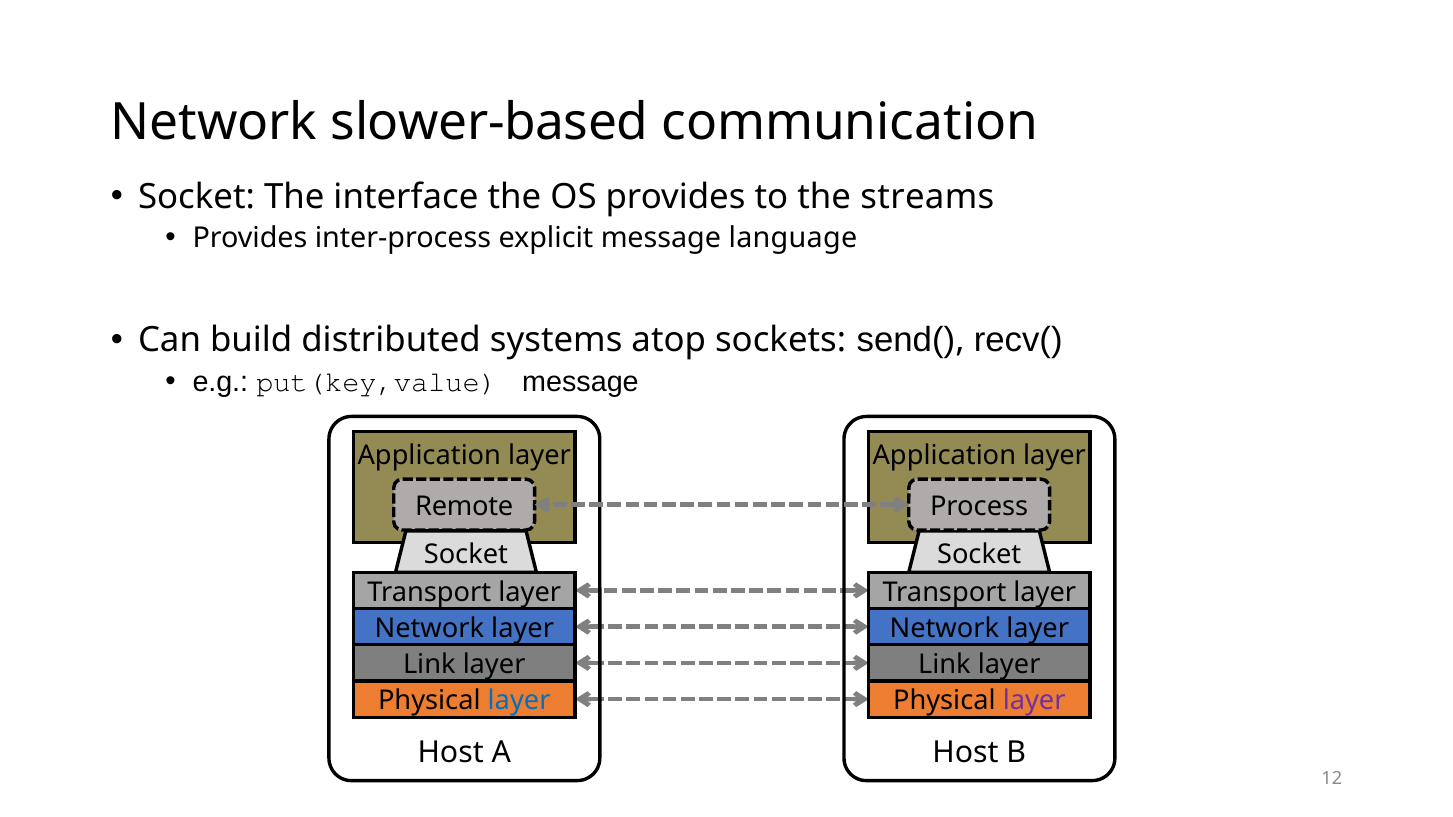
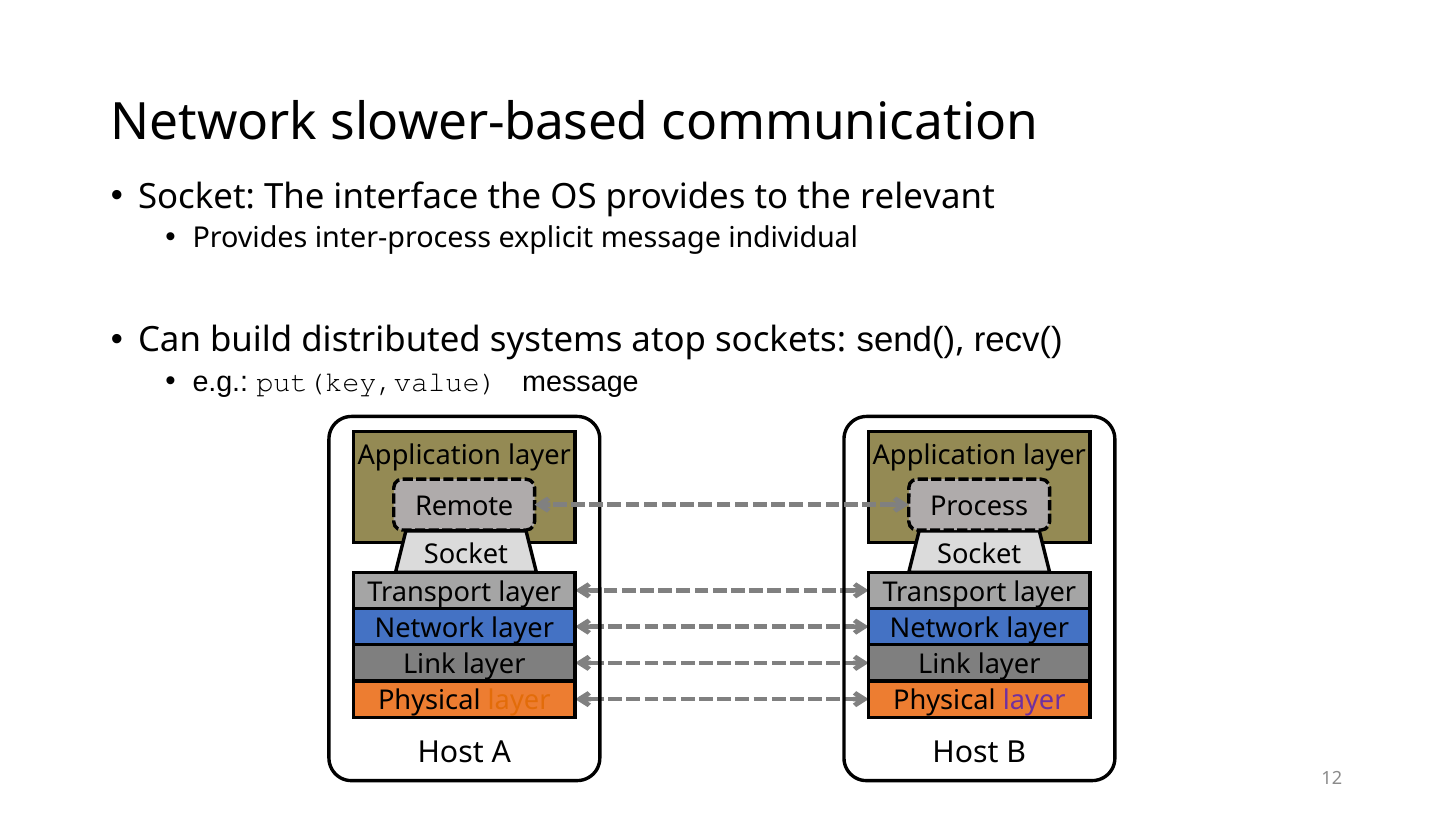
streams: streams -> relevant
language: language -> individual
layer at (519, 701) colour: blue -> orange
